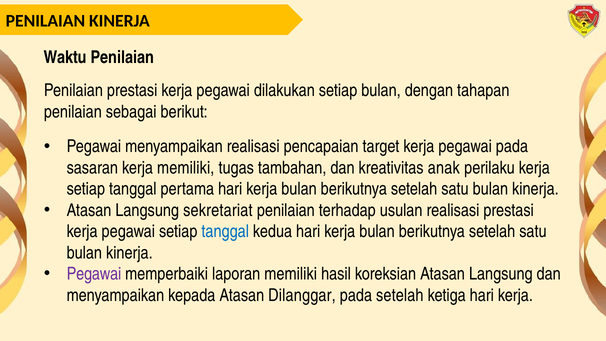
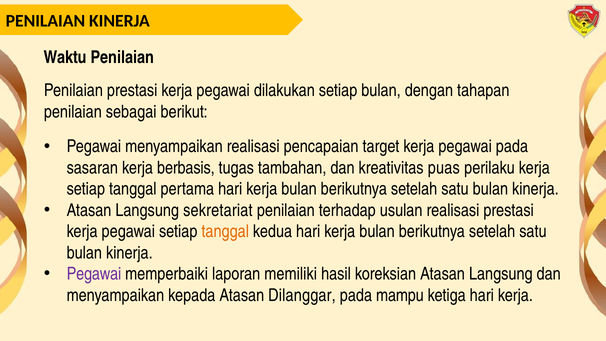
kerja memiliki: memiliki -> berbasis
anak: anak -> puas
tanggal at (225, 231) colour: blue -> orange
pada setelah: setelah -> mampu
